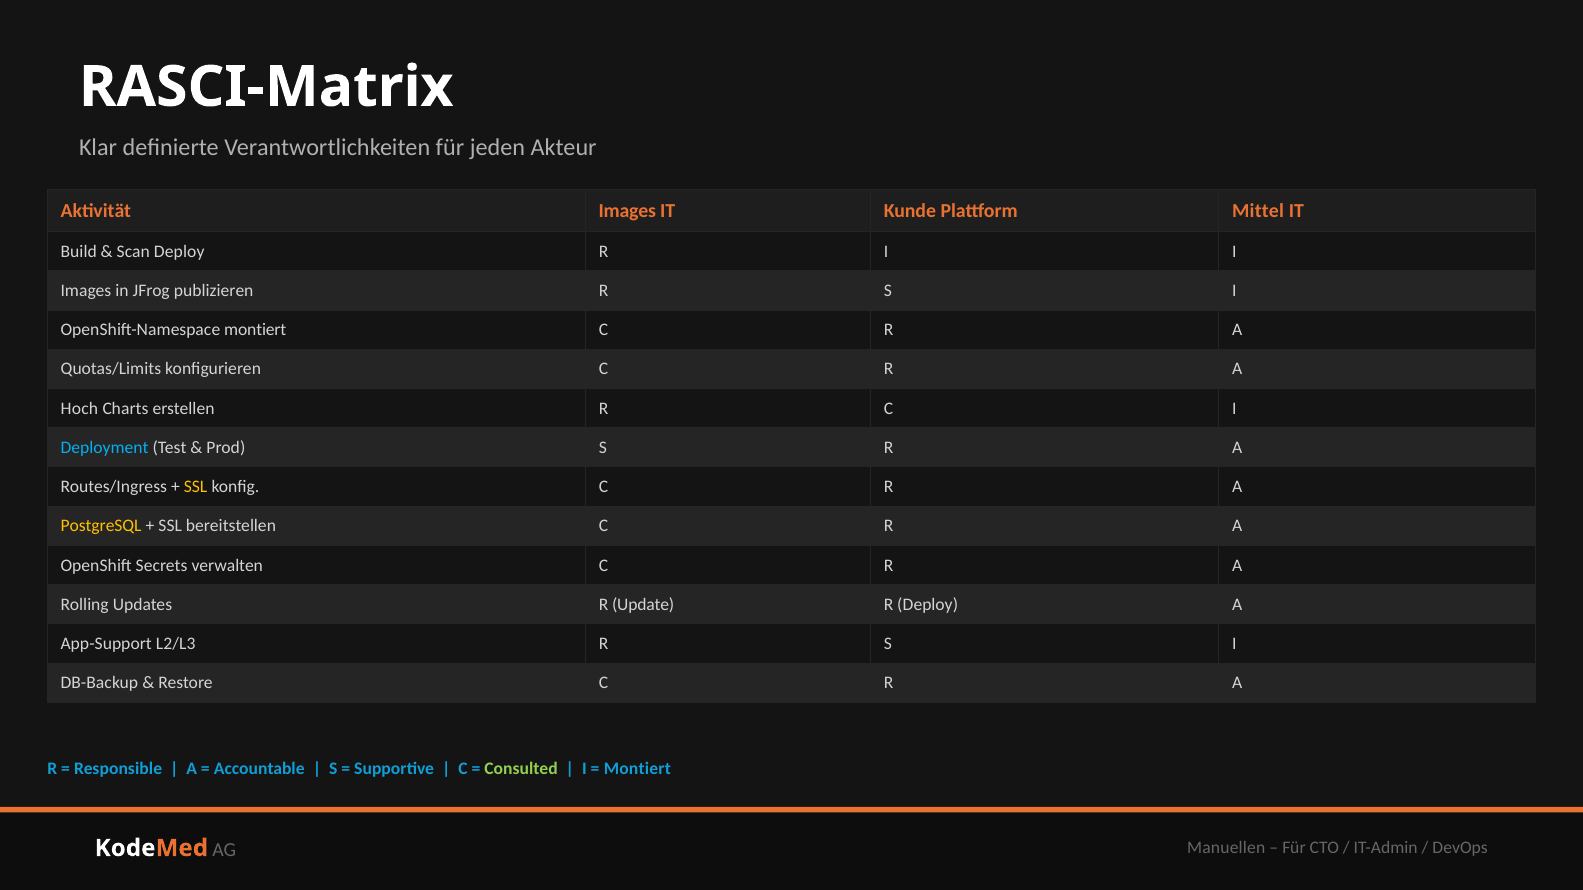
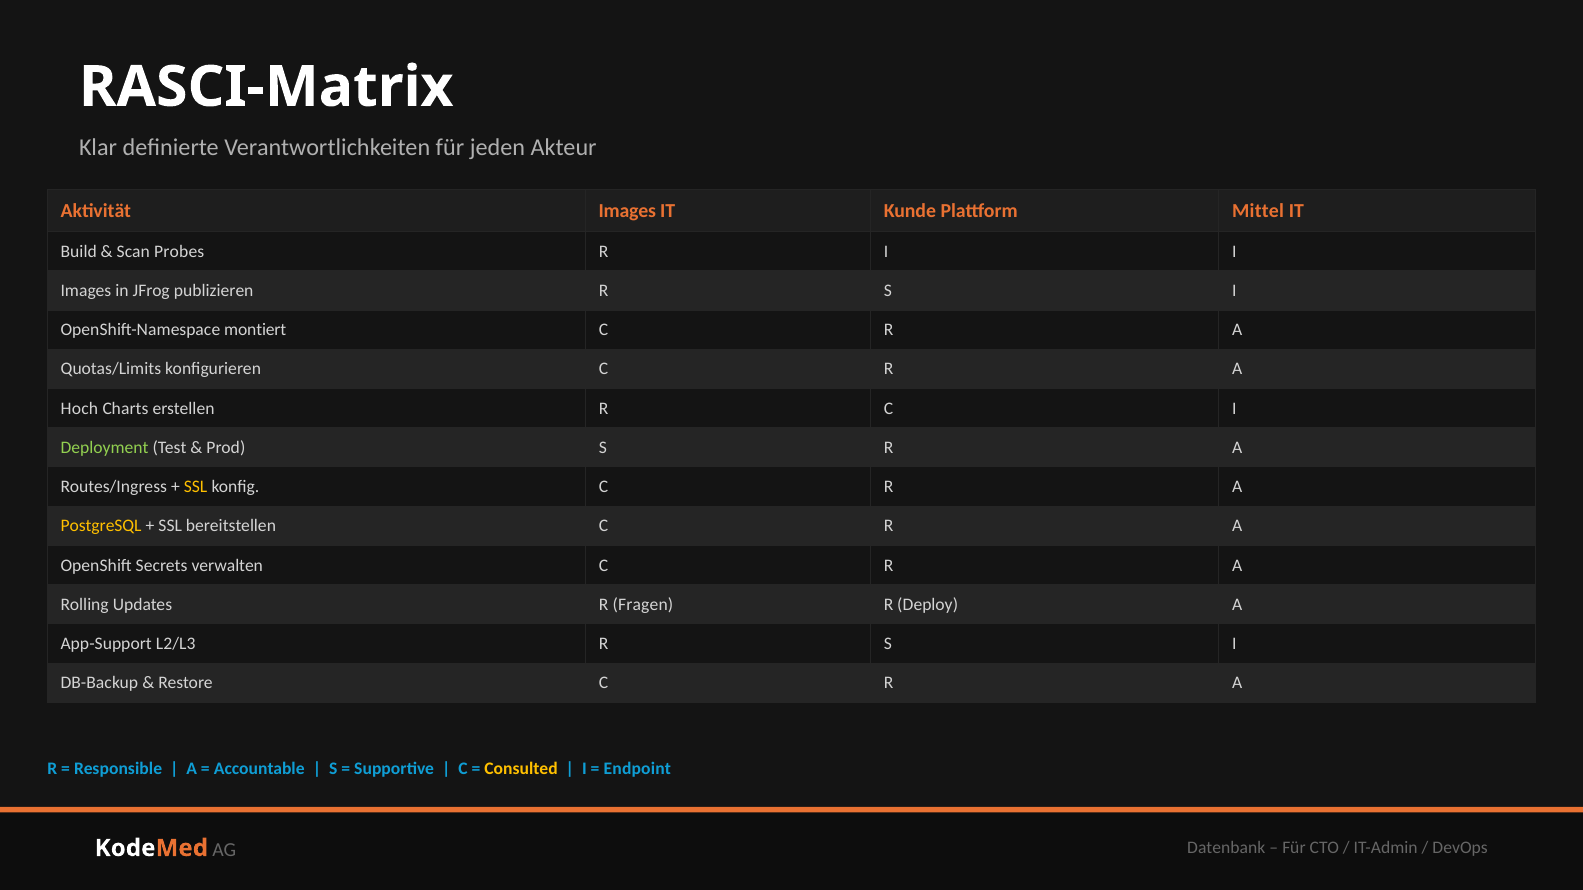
Scan Deploy: Deploy -> Probes
Deployment colour: light blue -> light green
Update: Update -> Fragen
Consulted colour: light green -> yellow
Montiert at (637, 769): Montiert -> Endpoint
Manuellen: Manuellen -> Datenbank
